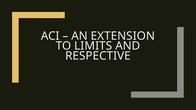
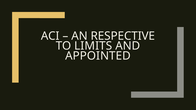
EXTENSION: EXTENSION -> RESPECTIVE
RESPECTIVE: RESPECTIVE -> APPOINTED
